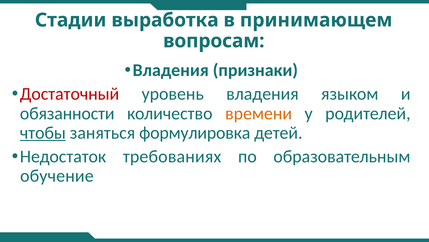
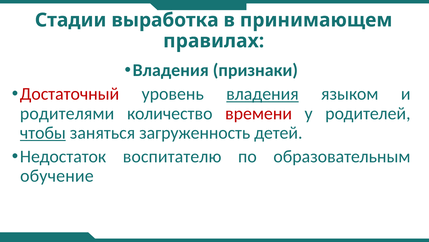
вопросам: вопросам -> правилах
владения at (262, 94) underline: none -> present
обязанности: обязанности -> родителями
времени colour: orange -> red
формулировка: формулировка -> загруженность
требованиях: требованиях -> воспитателю
